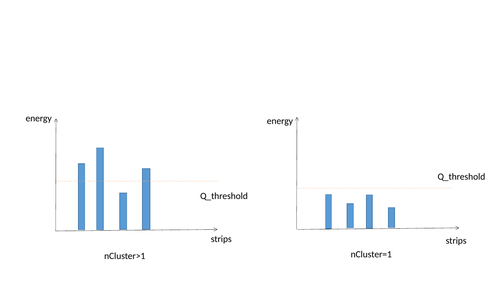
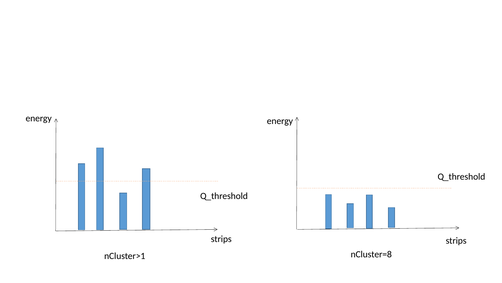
nCluster=1: nCluster=1 -> nCluster=8
